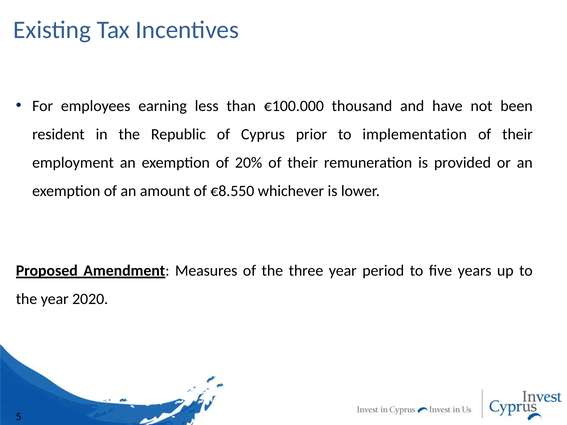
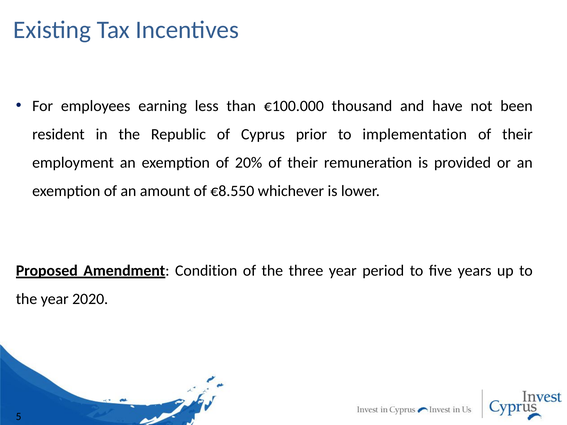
Measures: Measures -> Condition
